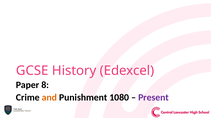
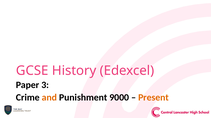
8: 8 -> 3
1080: 1080 -> 9000
Present colour: purple -> orange
